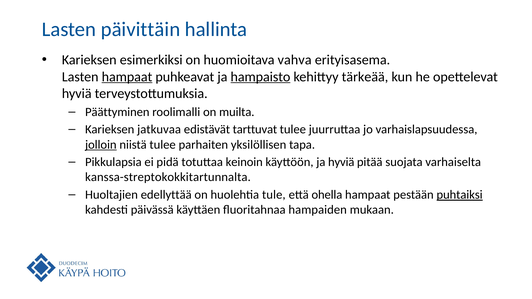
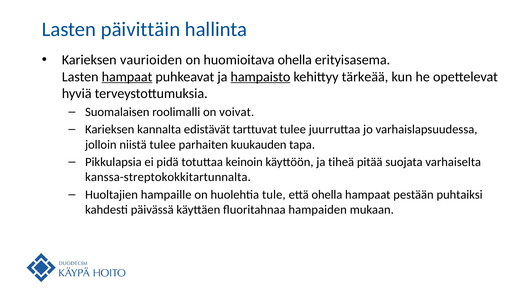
esimerkiksi: esimerkiksi -> vaurioiden
huomioitava vahva: vahva -> ohella
Päättyminen: Päättyminen -> Suomalaisen
muilta: muilta -> voivat
jatkuvaa: jatkuvaa -> kannalta
jolloin underline: present -> none
yksilöllisen: yksilöllisen -> kuukauden
ja hyviä: hyviä -> tiheä
edellyttää: edellyttää -> hampaille
puhtaiksi underline: present -> none
